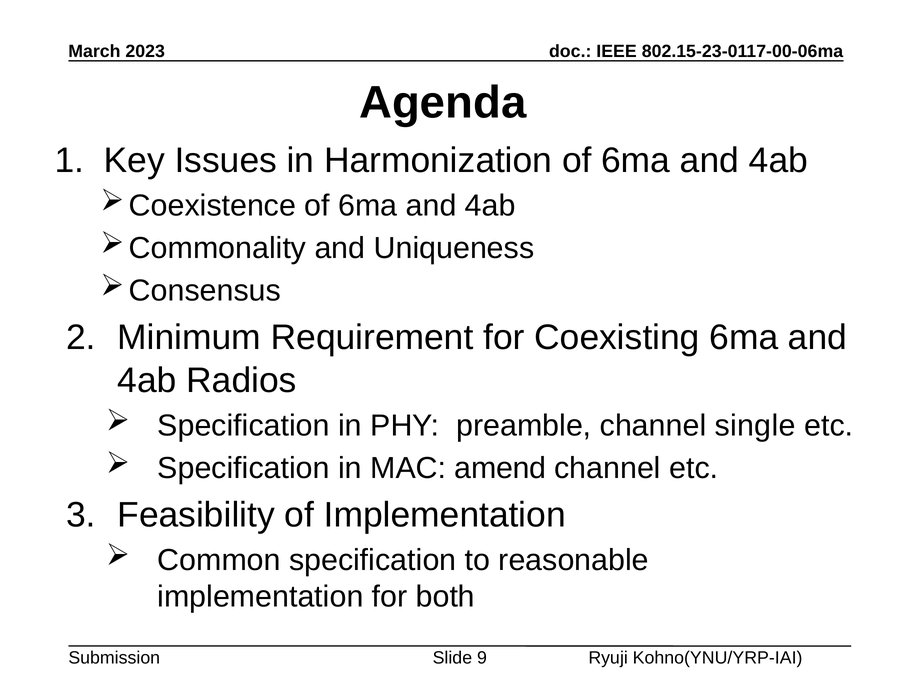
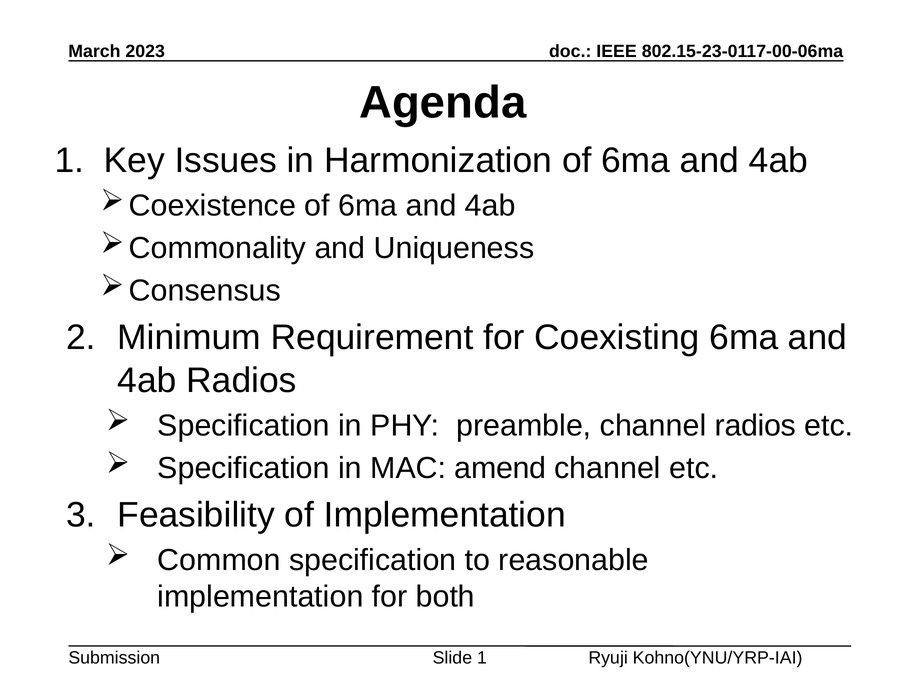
channel single: single -> radios
Slide 9: 9 -> 1
